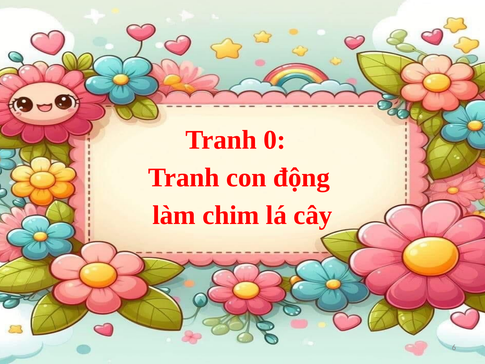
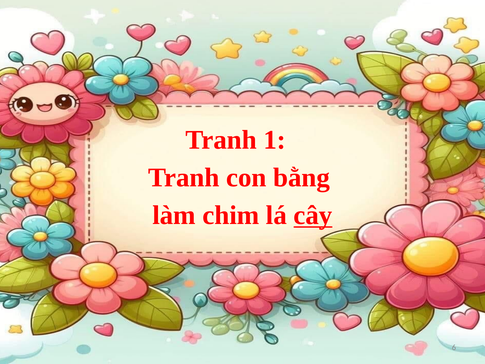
0: 0 -> 1
động: động -> bằng
cây underline: none -> present
